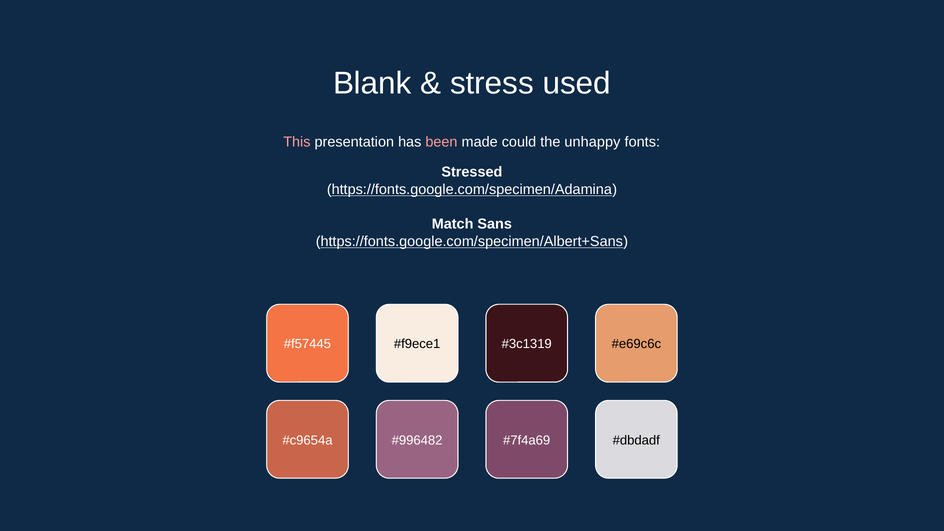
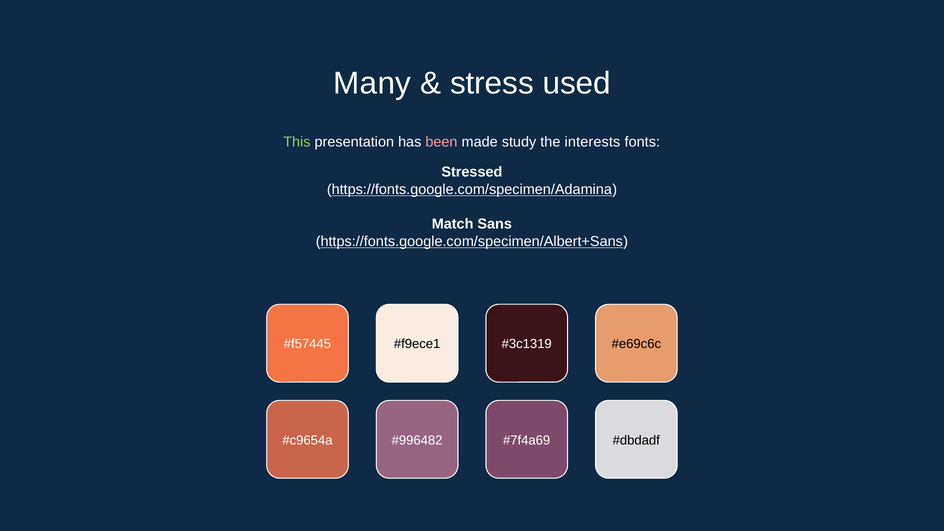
Blank: Blank -> Many
This colour: pink -> light green
could: could -> study
unhappy: unhappy -> interests
